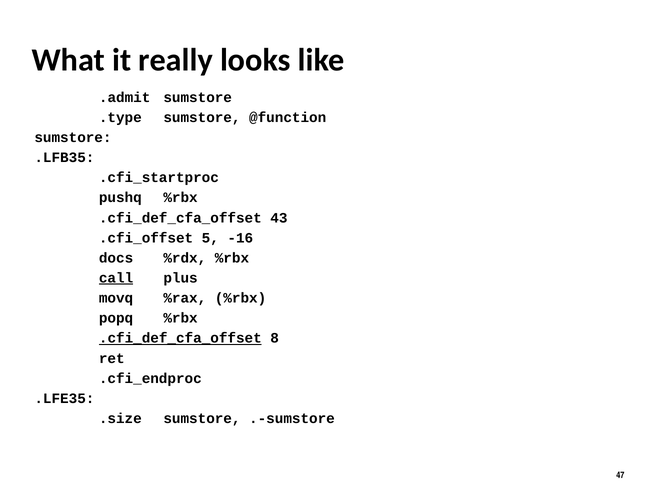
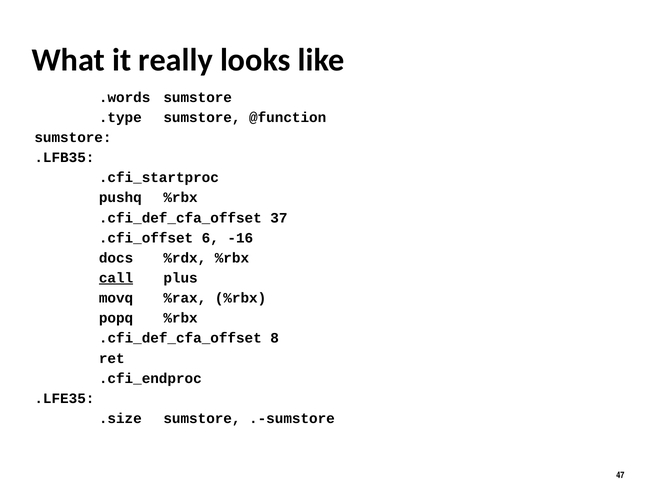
.admit: .admit -> .words
43: 43 -> 37
5: 5 -> 6
.cfi_def_cfa_offset at (180, 338) underline: present -> none
